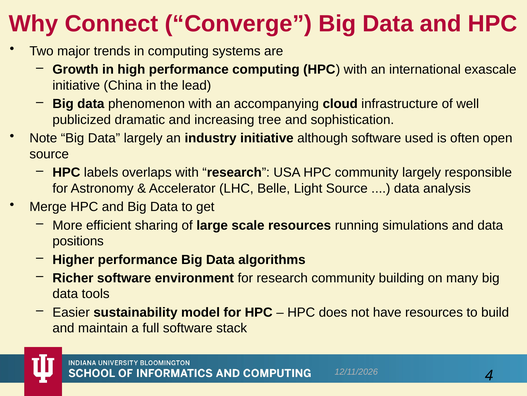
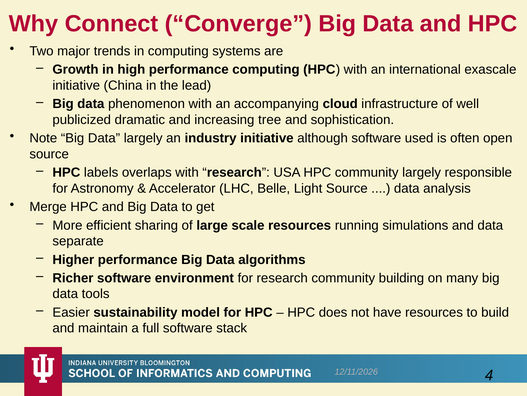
positions: positions -> separate
